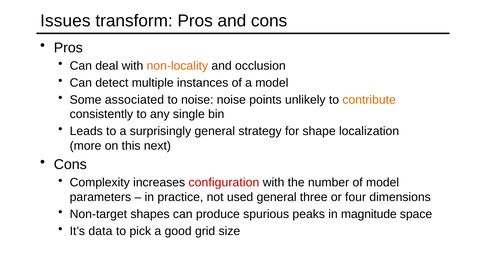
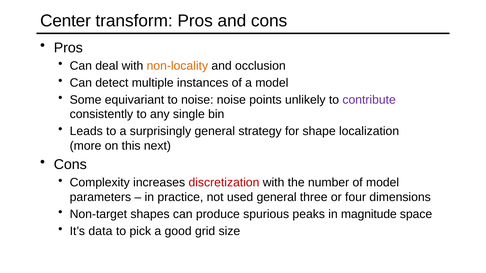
Issues: Issues -> Center
associated: associated -> equivariant
contribute colour: orange -> purple
configuration: configuration -> discretization
